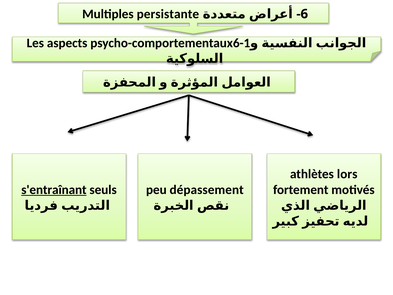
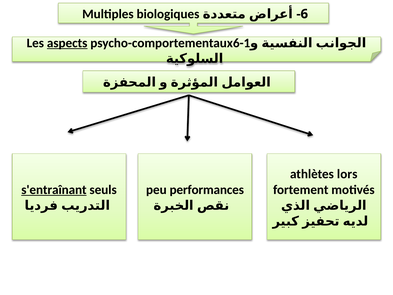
persistante: persistante -> biologiques
aspects underline: none -> present
dépassement: dépassement -> performances
